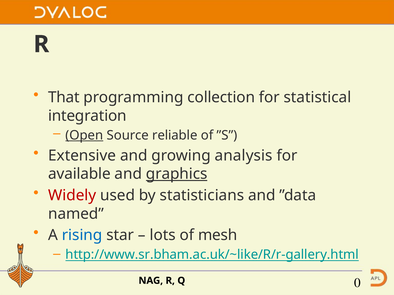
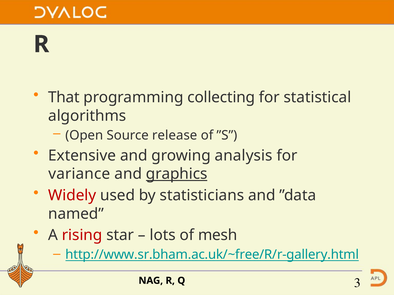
collection: collection -> collecting
integration: integration -> algorithms
Open underline: present -> none
reliable: reliable -> release
available: available -> variance
rising colour: blue -> red
http://www.sr.bham.ac.uk/~like/R/r-gallery.html: http://www.sr.bham.ac.uk/~like/R/r-gallery.html -> http://www.sr.bham.ac.uk/~free/R/r-gallery.html
0: 0 -> 3
